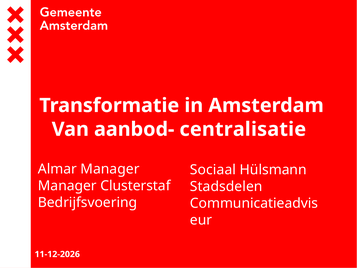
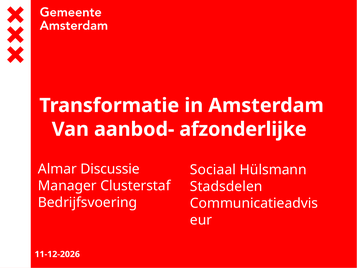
centralisatie: centralisatie -> afzonderlijke
Almar Manager: Manager -> Discussie
